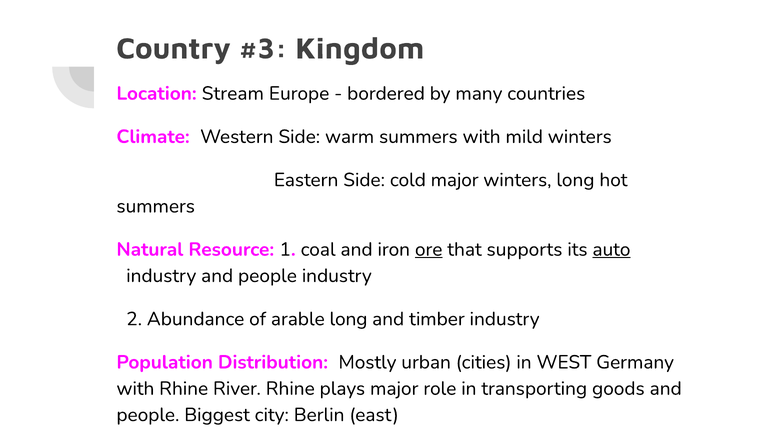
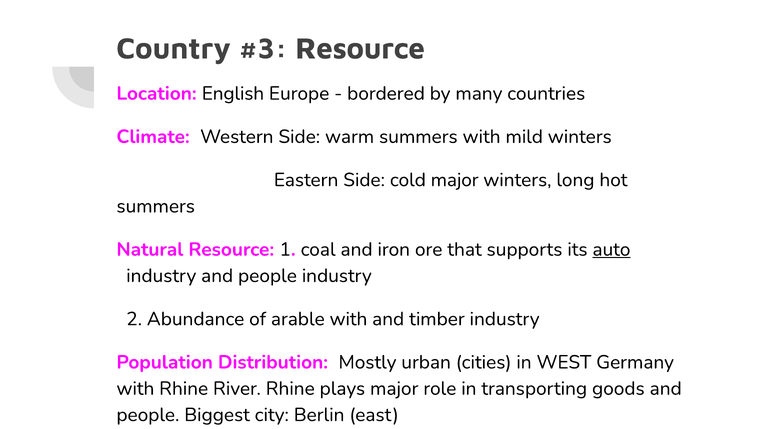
Kingdom at (360, 49): Kingdom -> Resource
Stream: Stream -> English
ore underline: present -> none
arable long: long -> with
